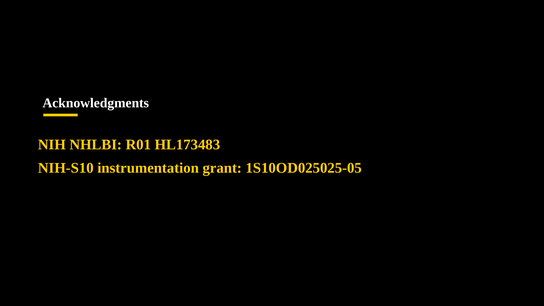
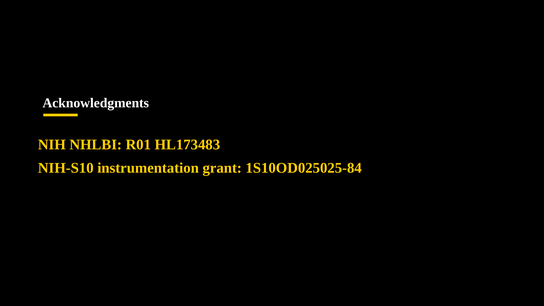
1S10OD025025-05: 1S10OD025025-05 -> 1S10OD025025-84
